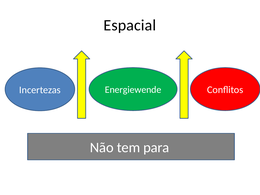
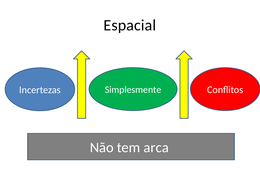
Energiewende: Energiewende -> Simplesmente
para: para -> arca
